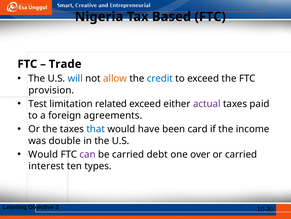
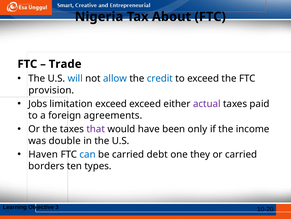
Based: Based -> About
allow colour: orange -> blue
Test: Test -> Jobs
limitation related: related -> exceed
that colour: blue -> purple
card: card -> only
Would at (43, 154): Would -> Haven
can colour: purple -> blue
over: over -> they
interest: interest -> borders
